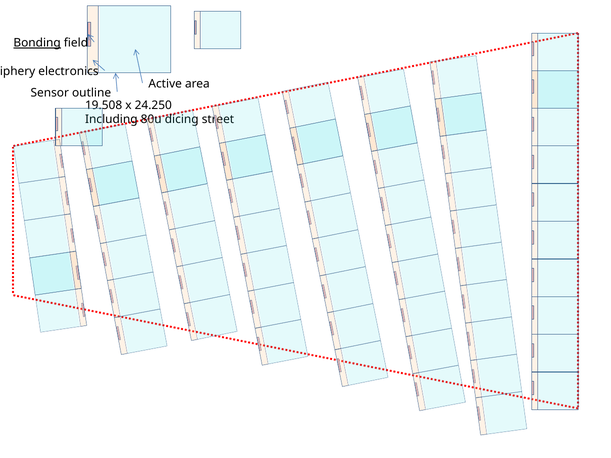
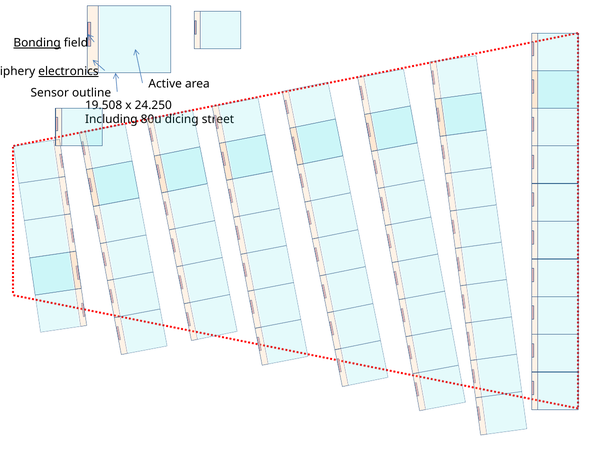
electronics underline: none -> present
